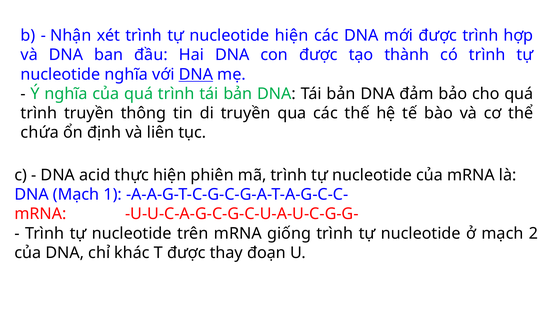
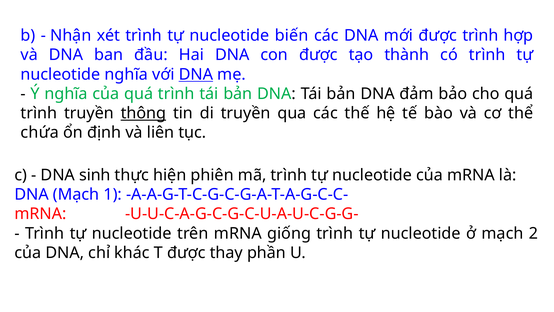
nucleotide hiện: hiện -> biến
thông underline: none -> present
acid: acid -> sinh
đoạn: đoạn -> phần
